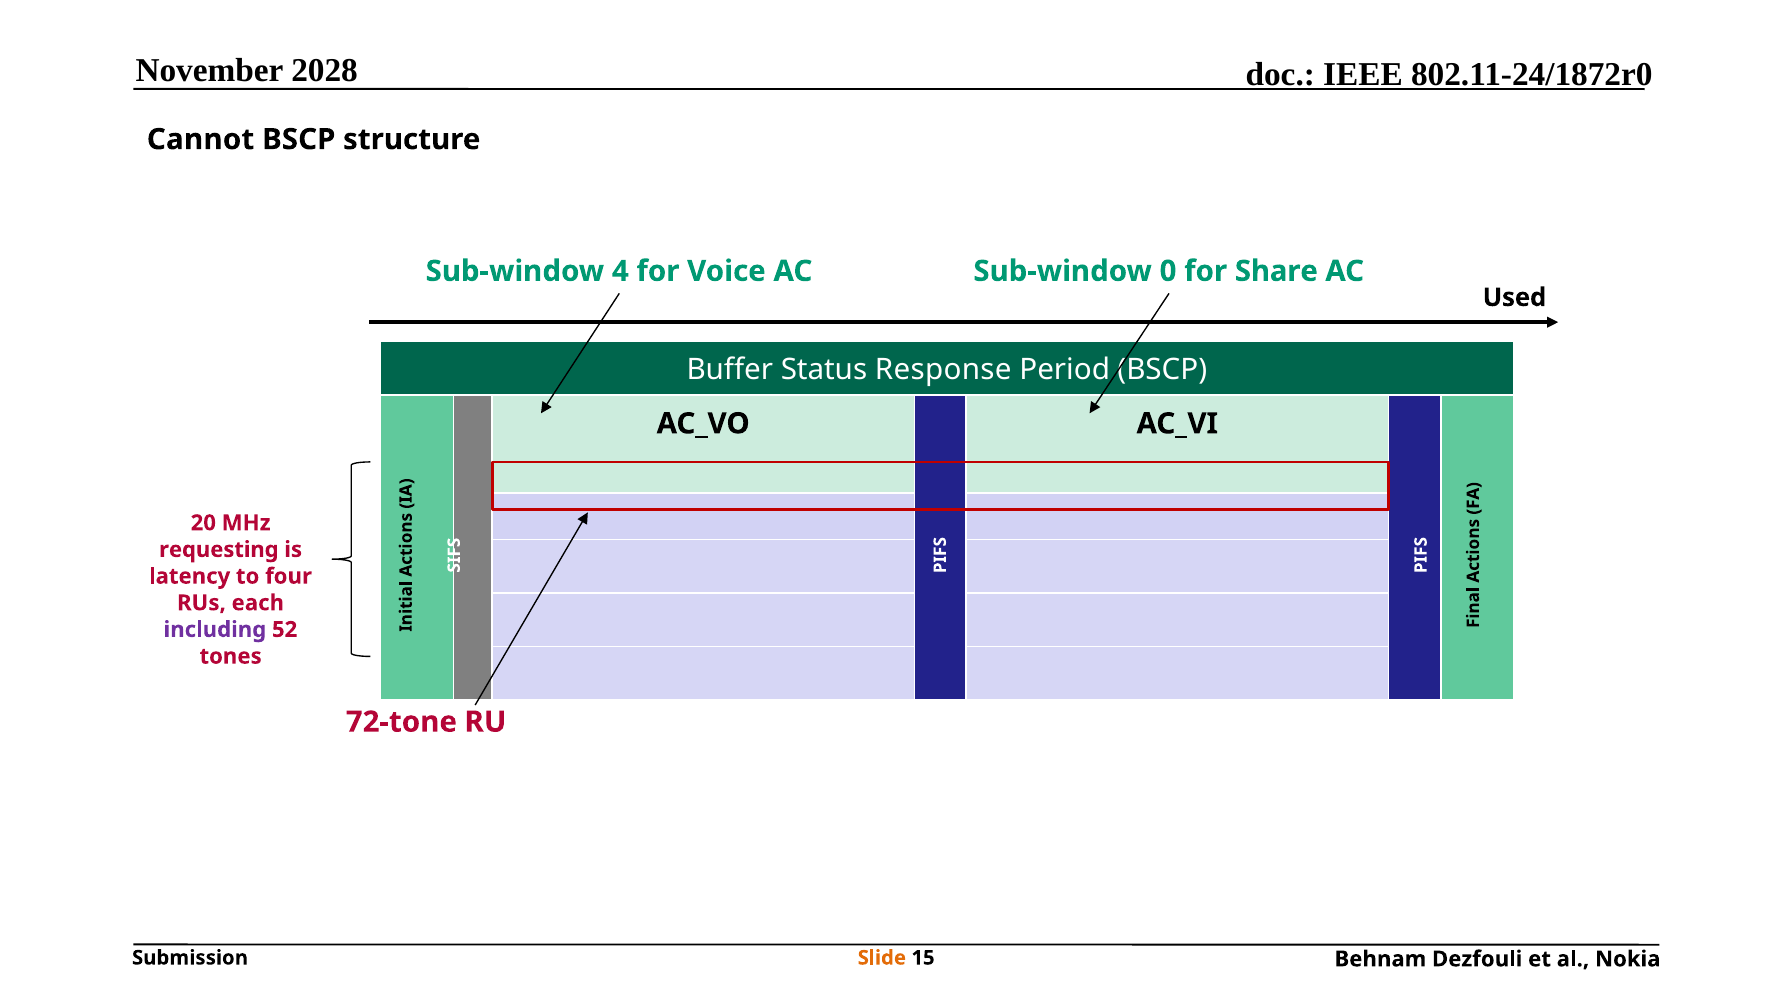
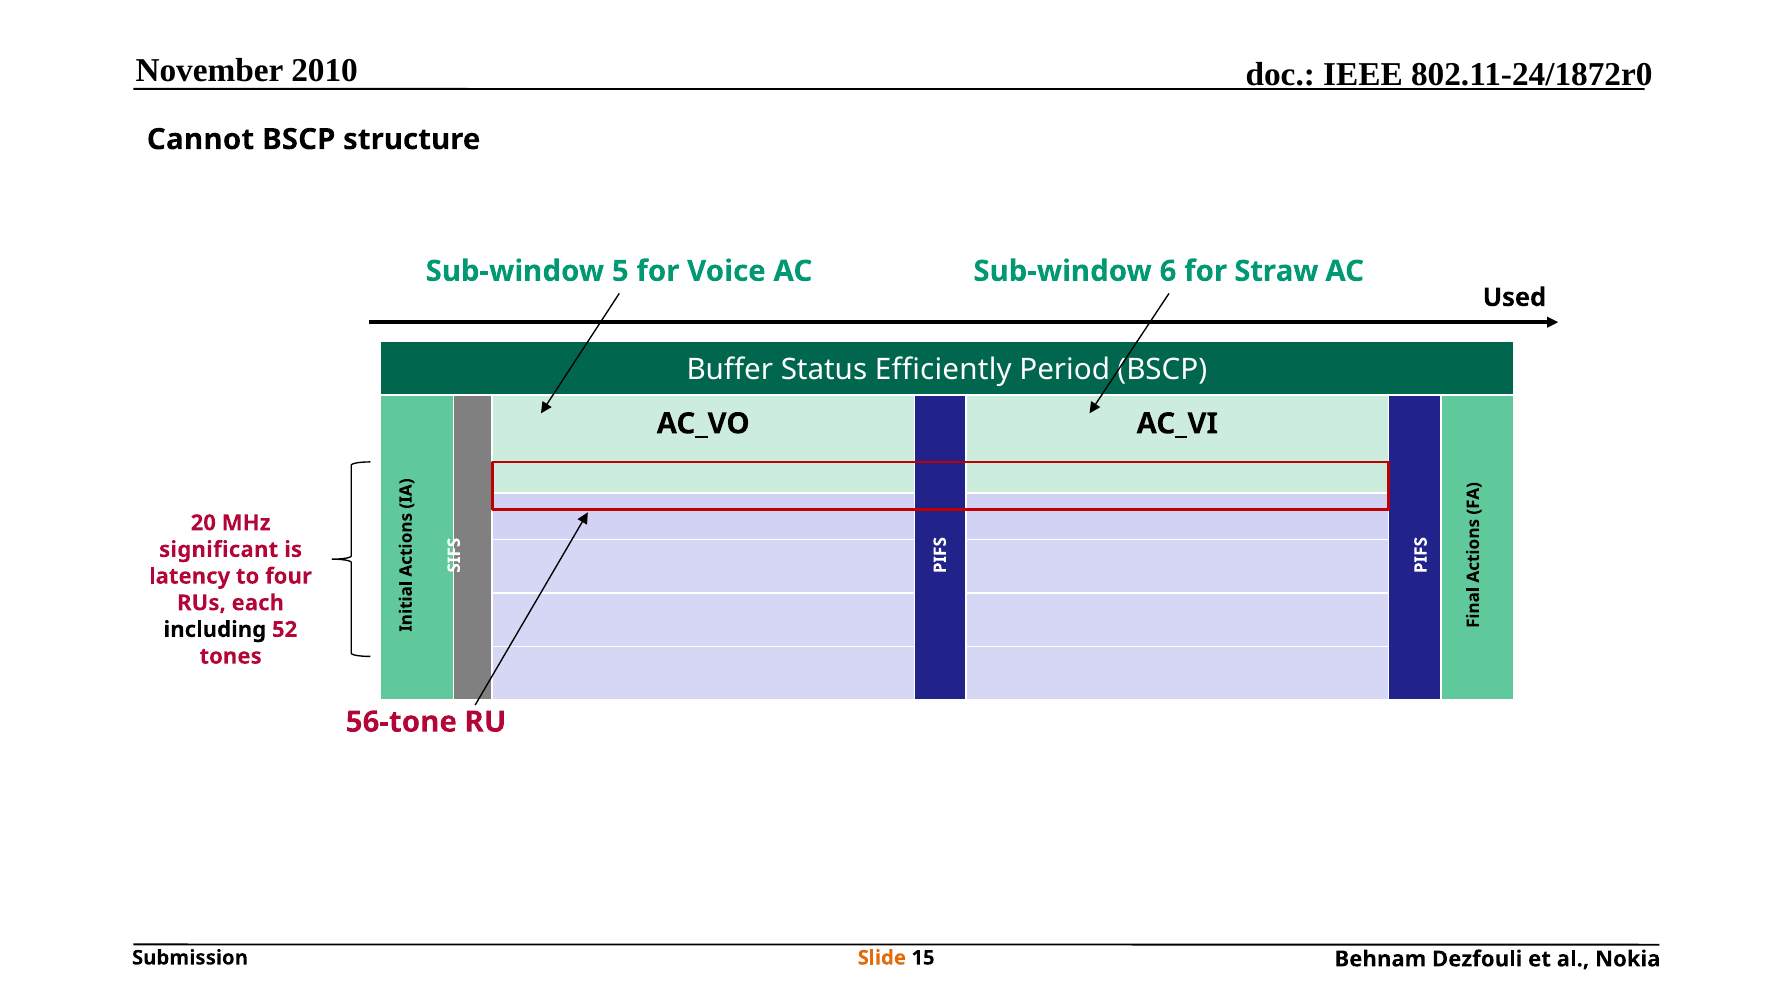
2028: 2028 -> 2010
4: 4 -> 5
0: 0 -> 6
Share: Share -> Straw
Response: Response -> Efficiently
requesting: requesting -> significant
including colour: purple -> black
72-tone: 72-tone -> 56-tone
